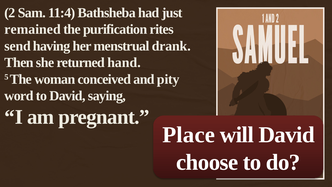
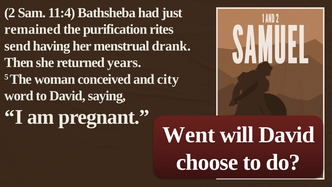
hand: hand -> years
pity: pity -> city
Place: Place -> Went
